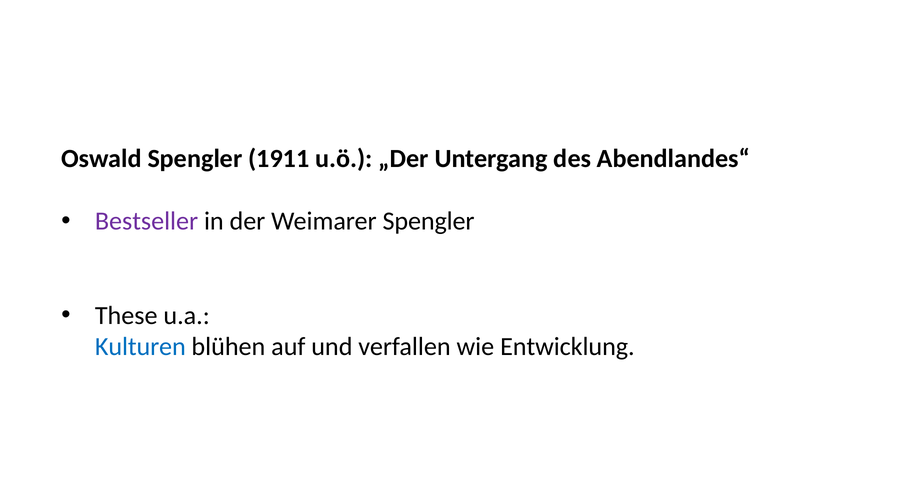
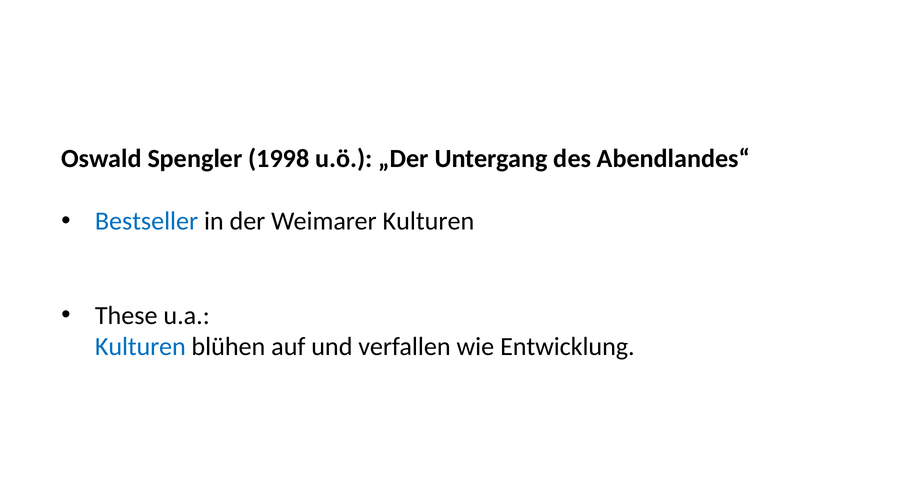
1911: 1911 -> 1998
Bestseller colour: purple -> blue
Weimarer Spengler: Spengler -> Kulturen
